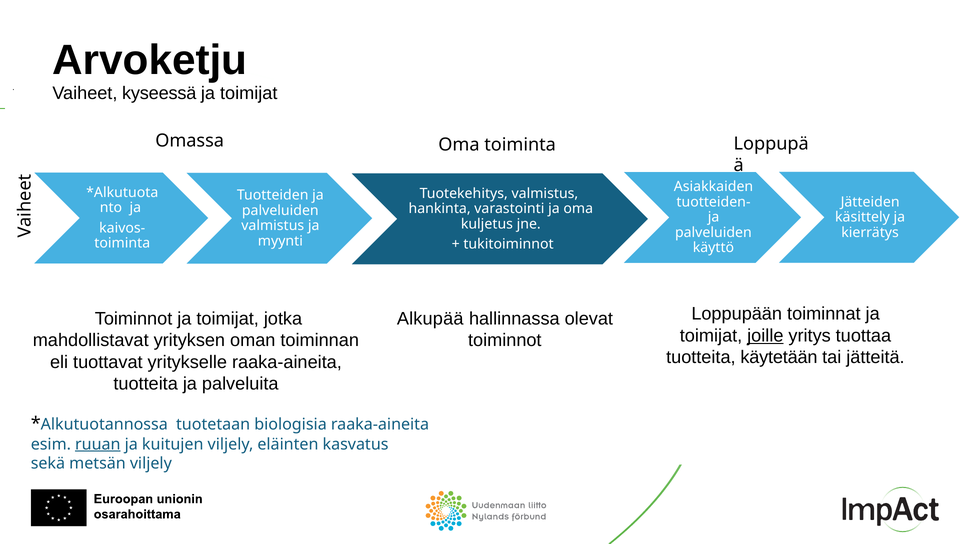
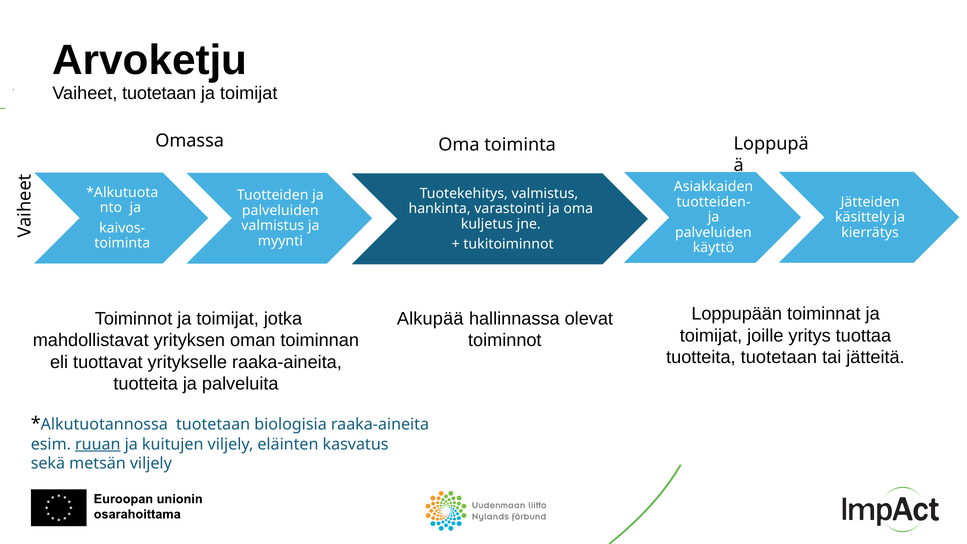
Vaiheet kyseessä: kyseessä -> tuotetaan
joille underline: present -> none
tuotteita käytetään: käytetään -> tuotetaan
